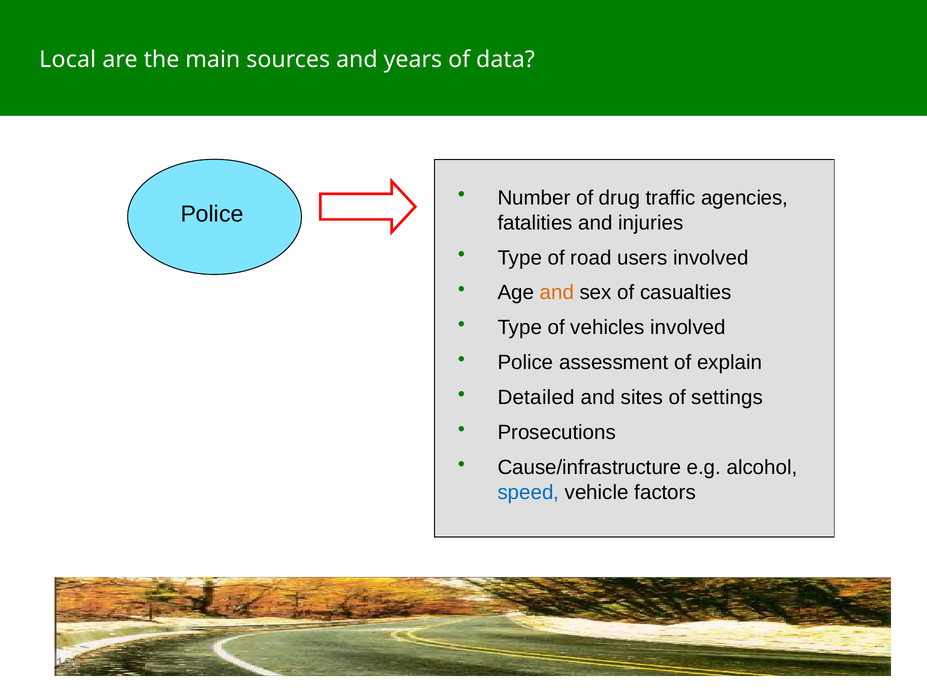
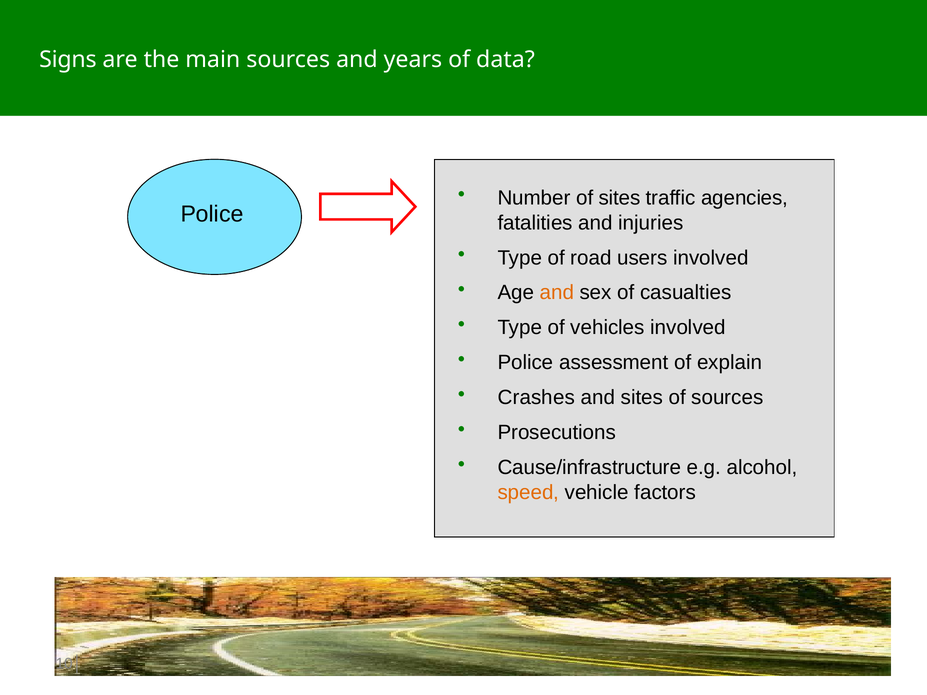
Local: Local -> Signs
of drug: drug -> sites
Detailed: Detailed -> Crashes
of settings: settings -> sources
speed colour: blue -> orange
